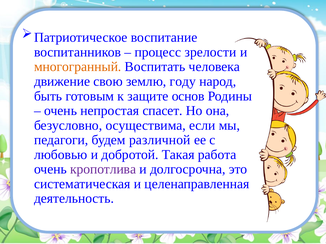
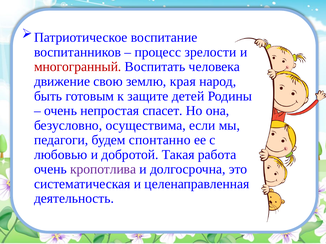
многогранный colour: orange -> red
году: году -> края
основ: основ -> детей
различной: различной -> спонтанно
